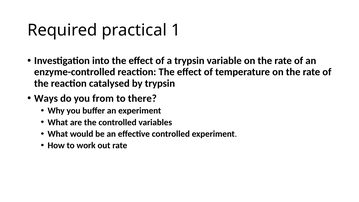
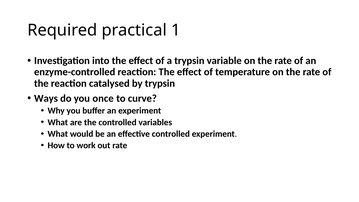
from: from -> once
there: there -> curve
